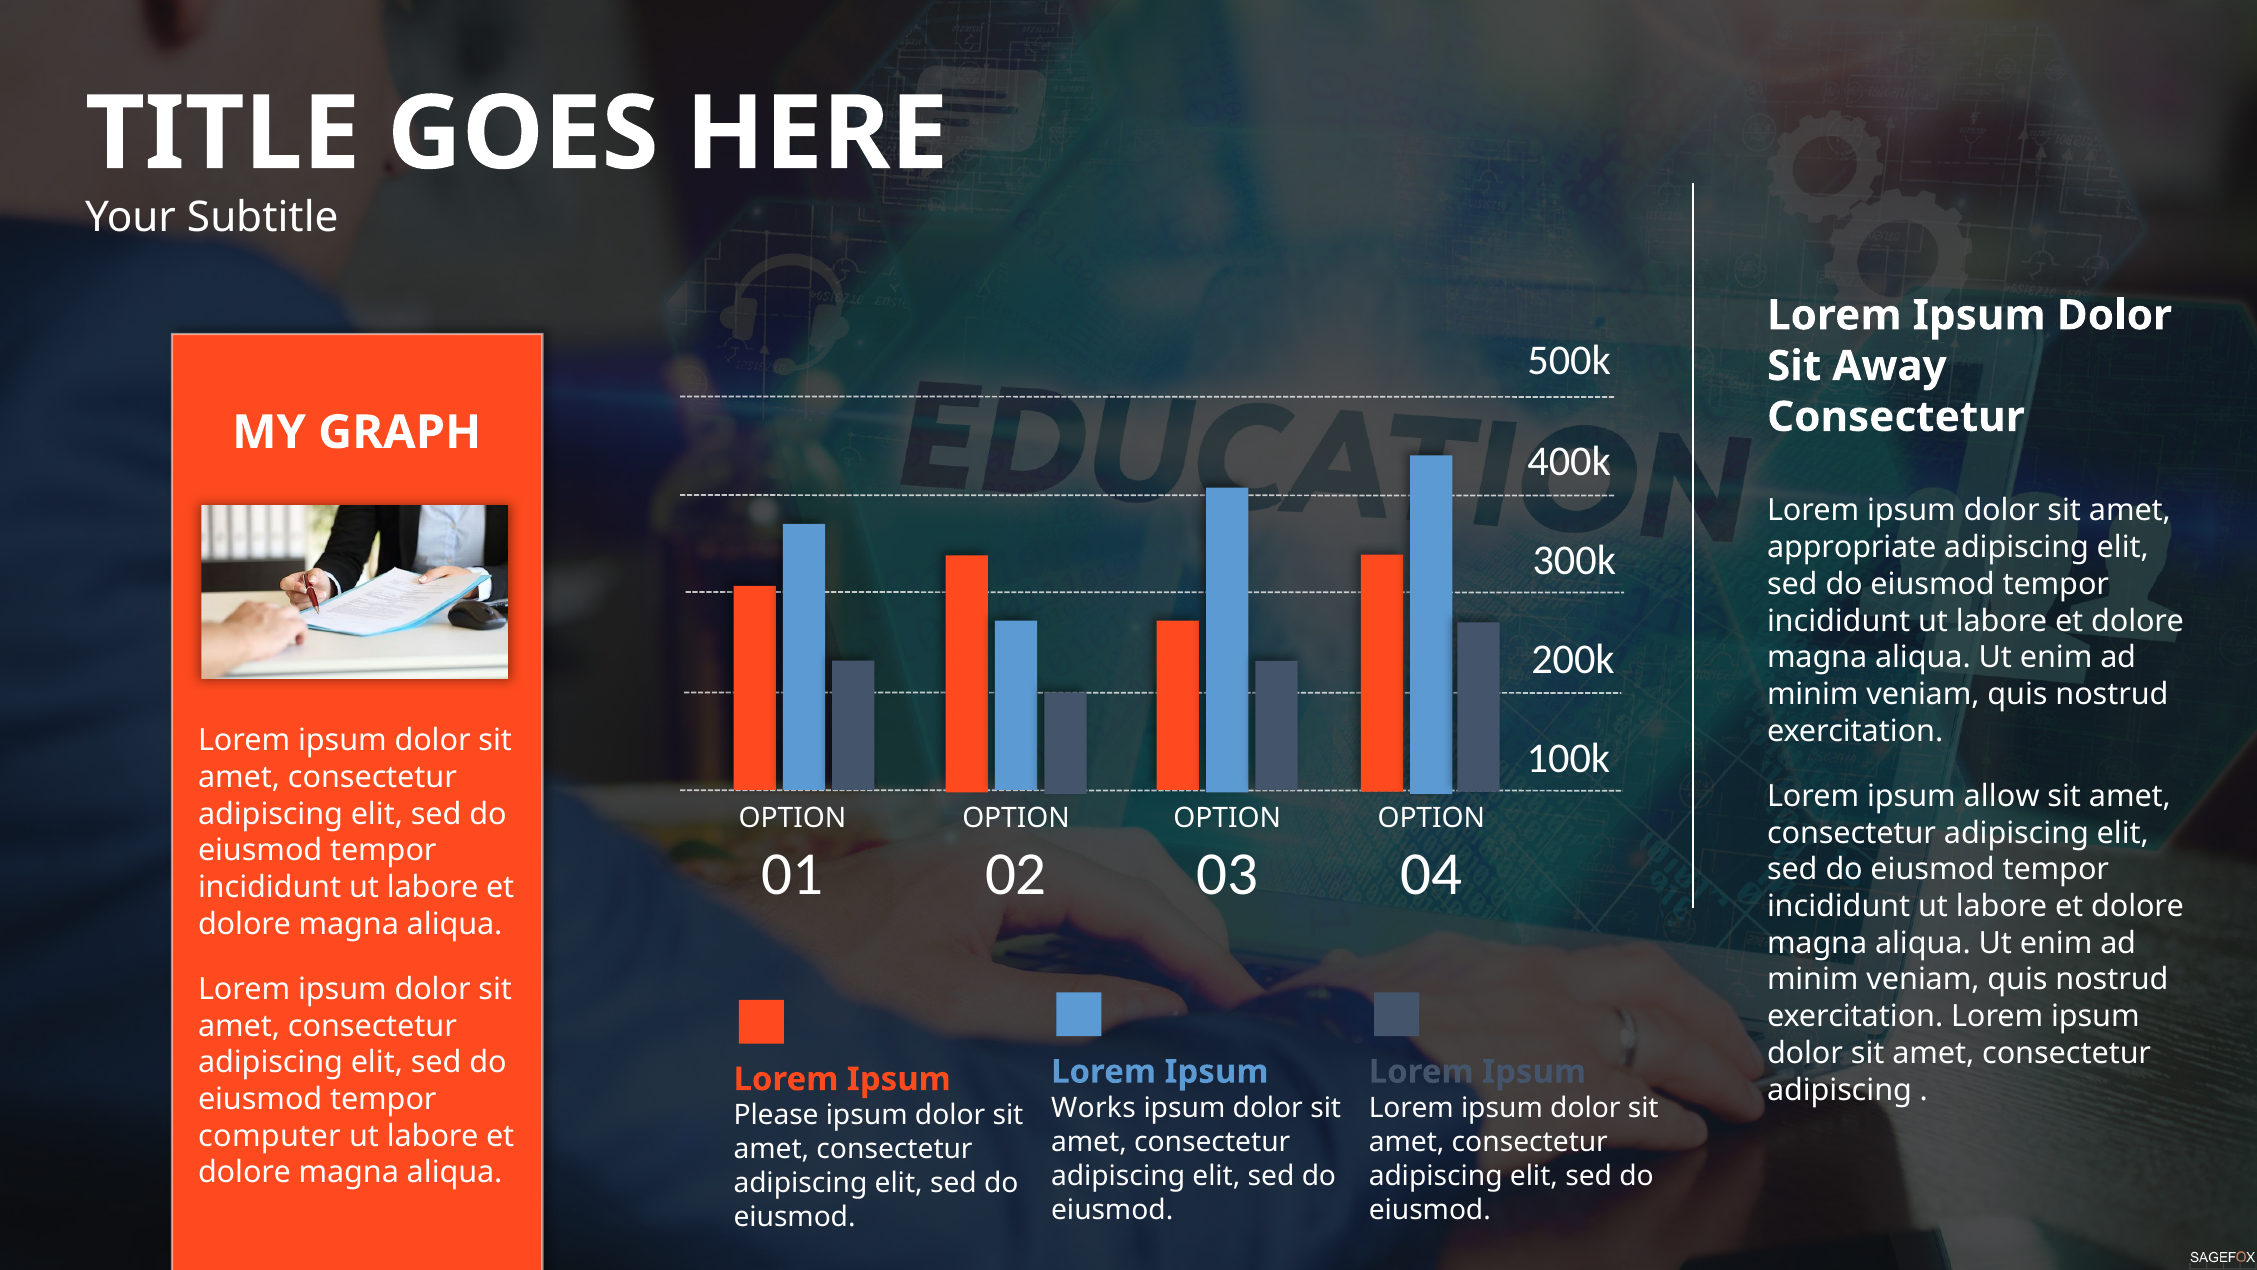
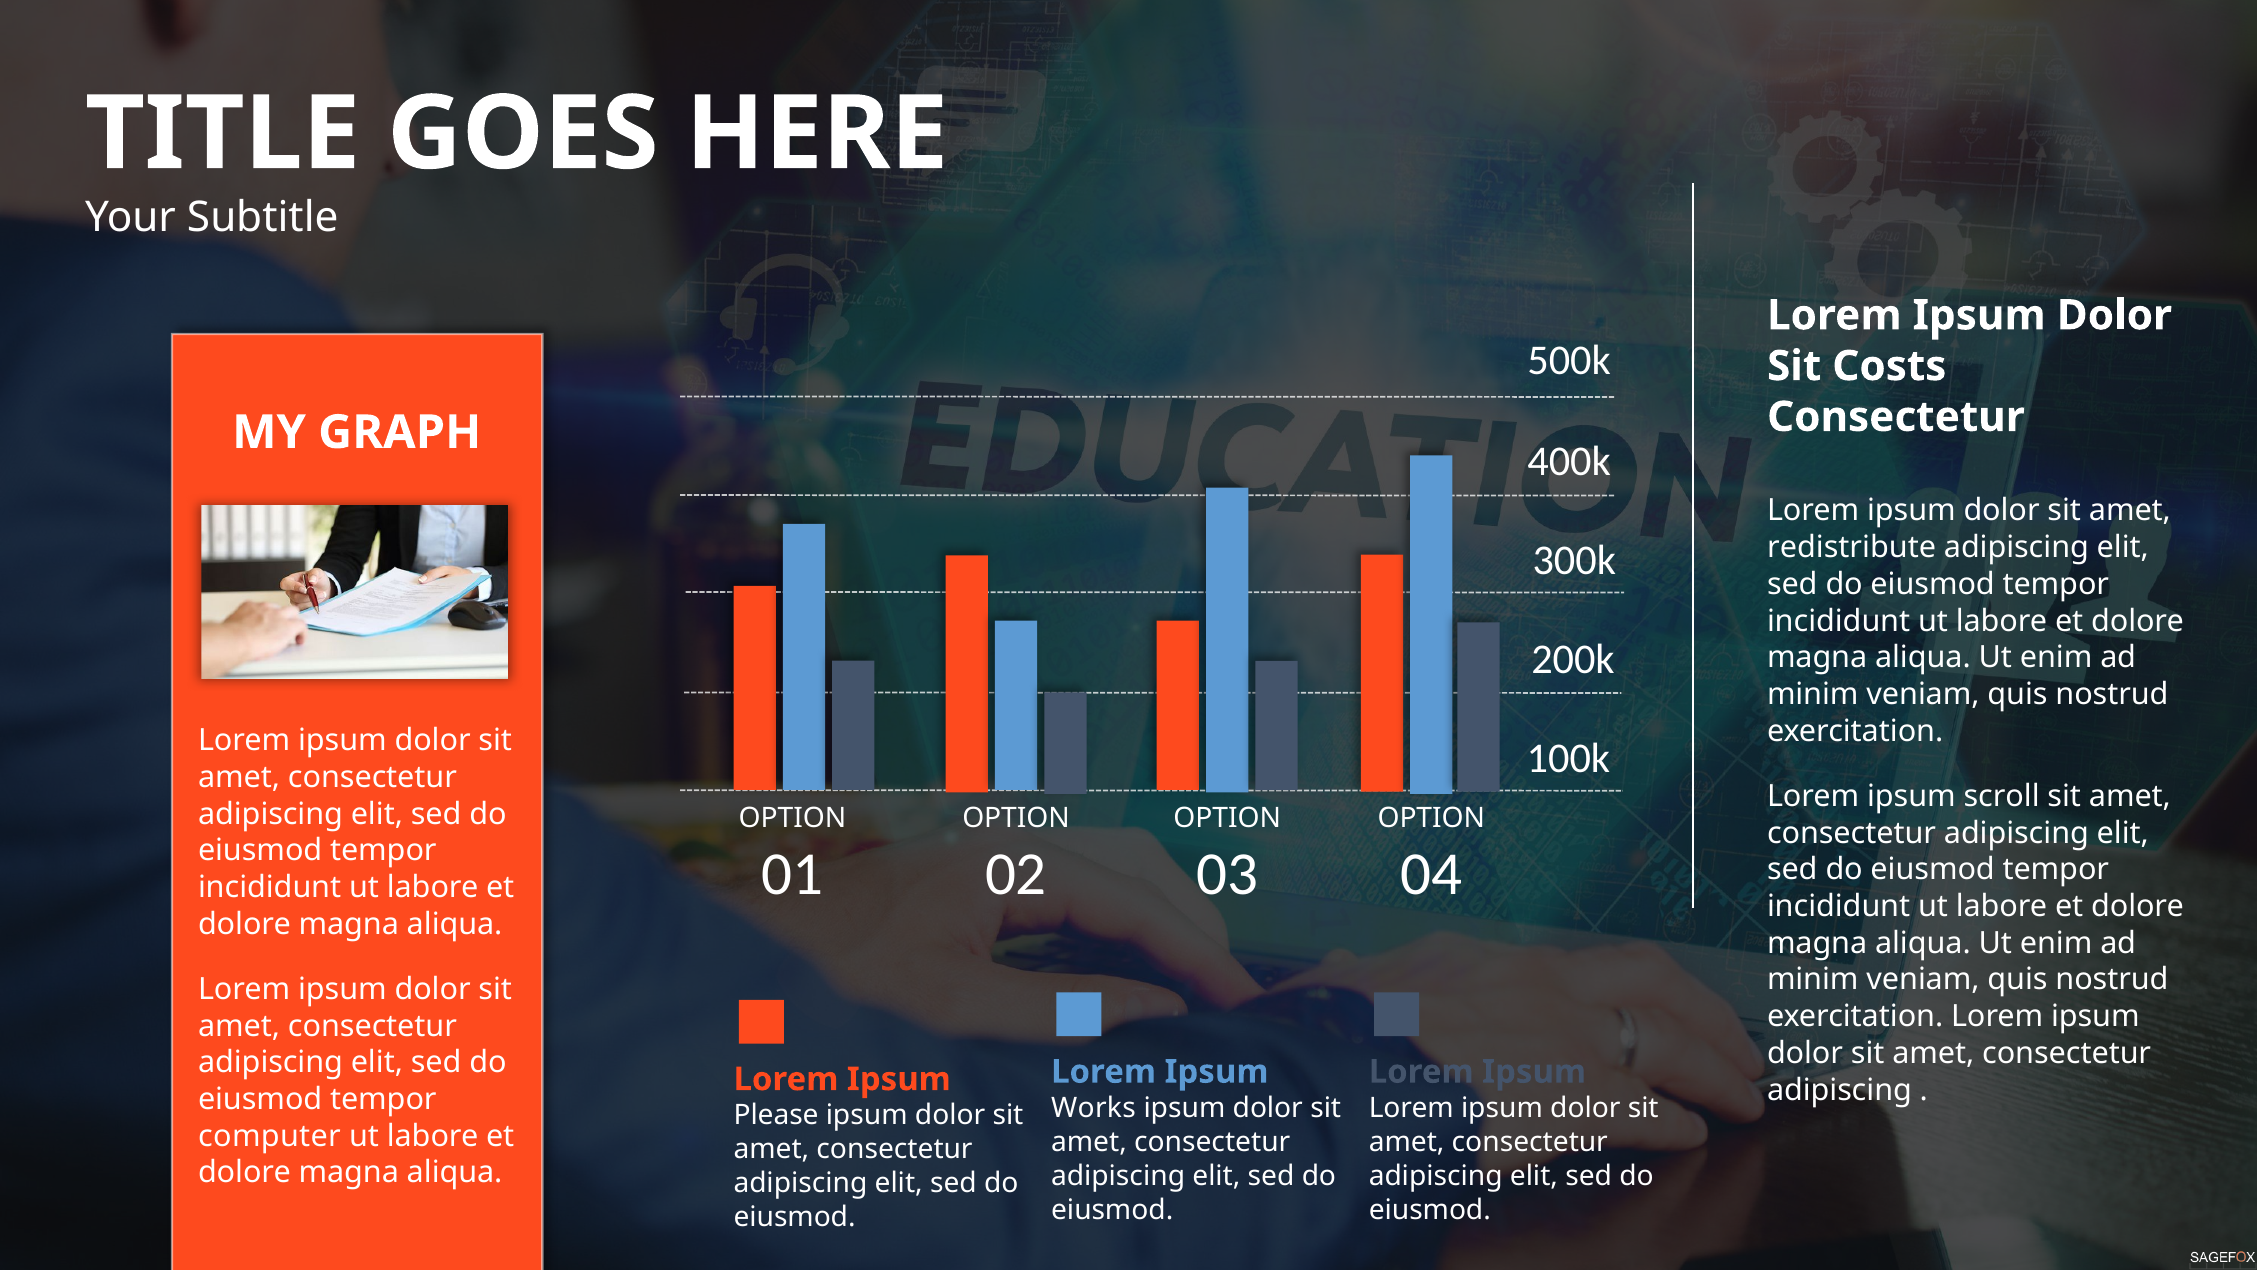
Away: Away -> Costs
appropriate: appropriate -> redistribute
allow: allow -> scroll
